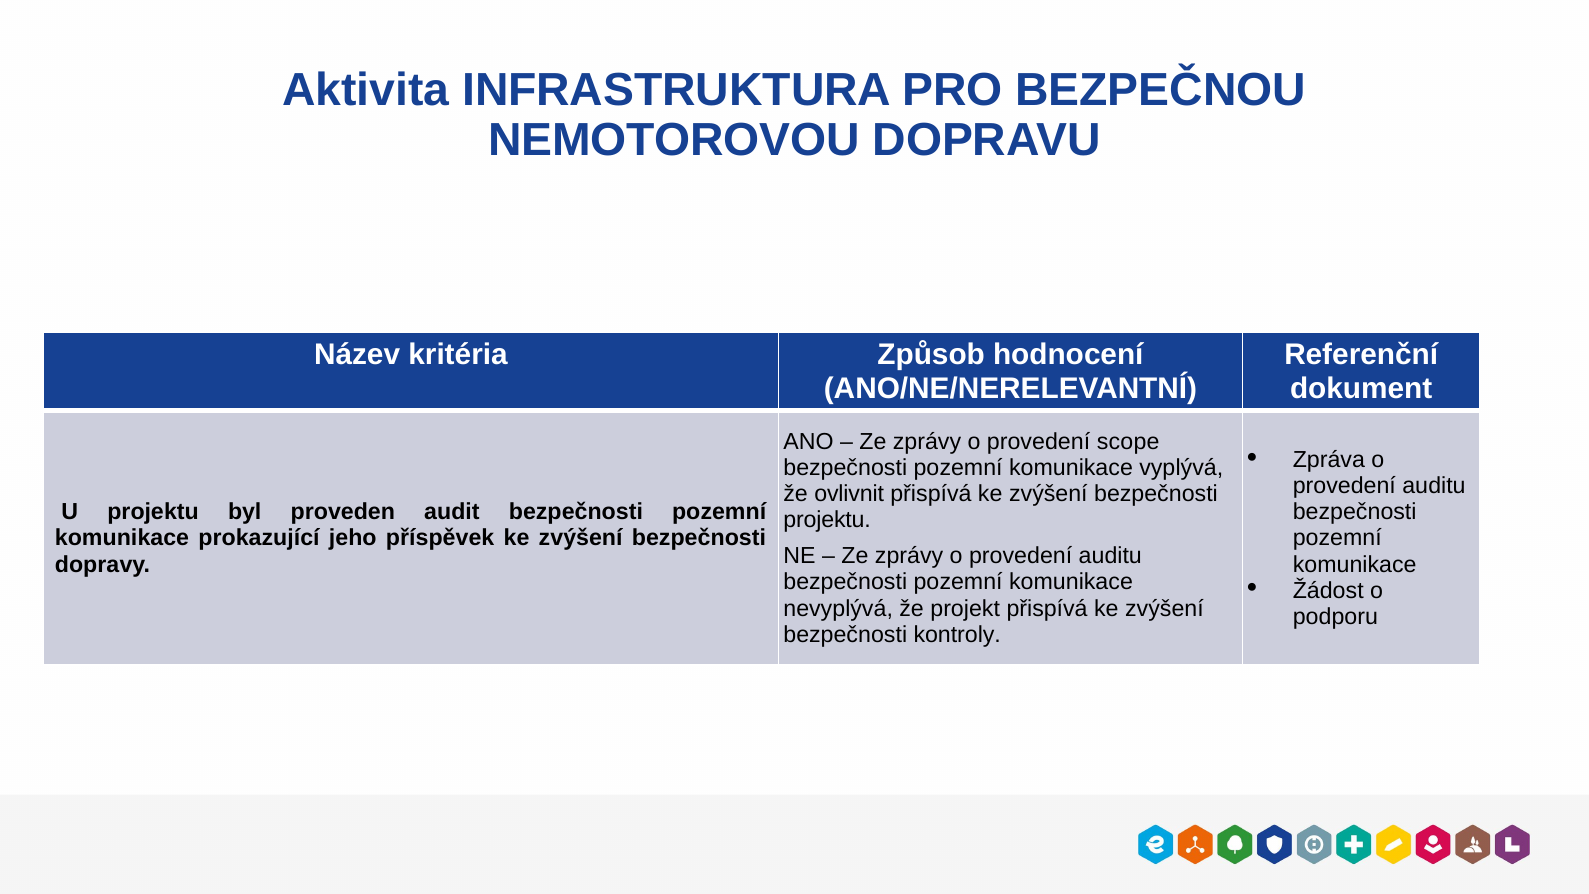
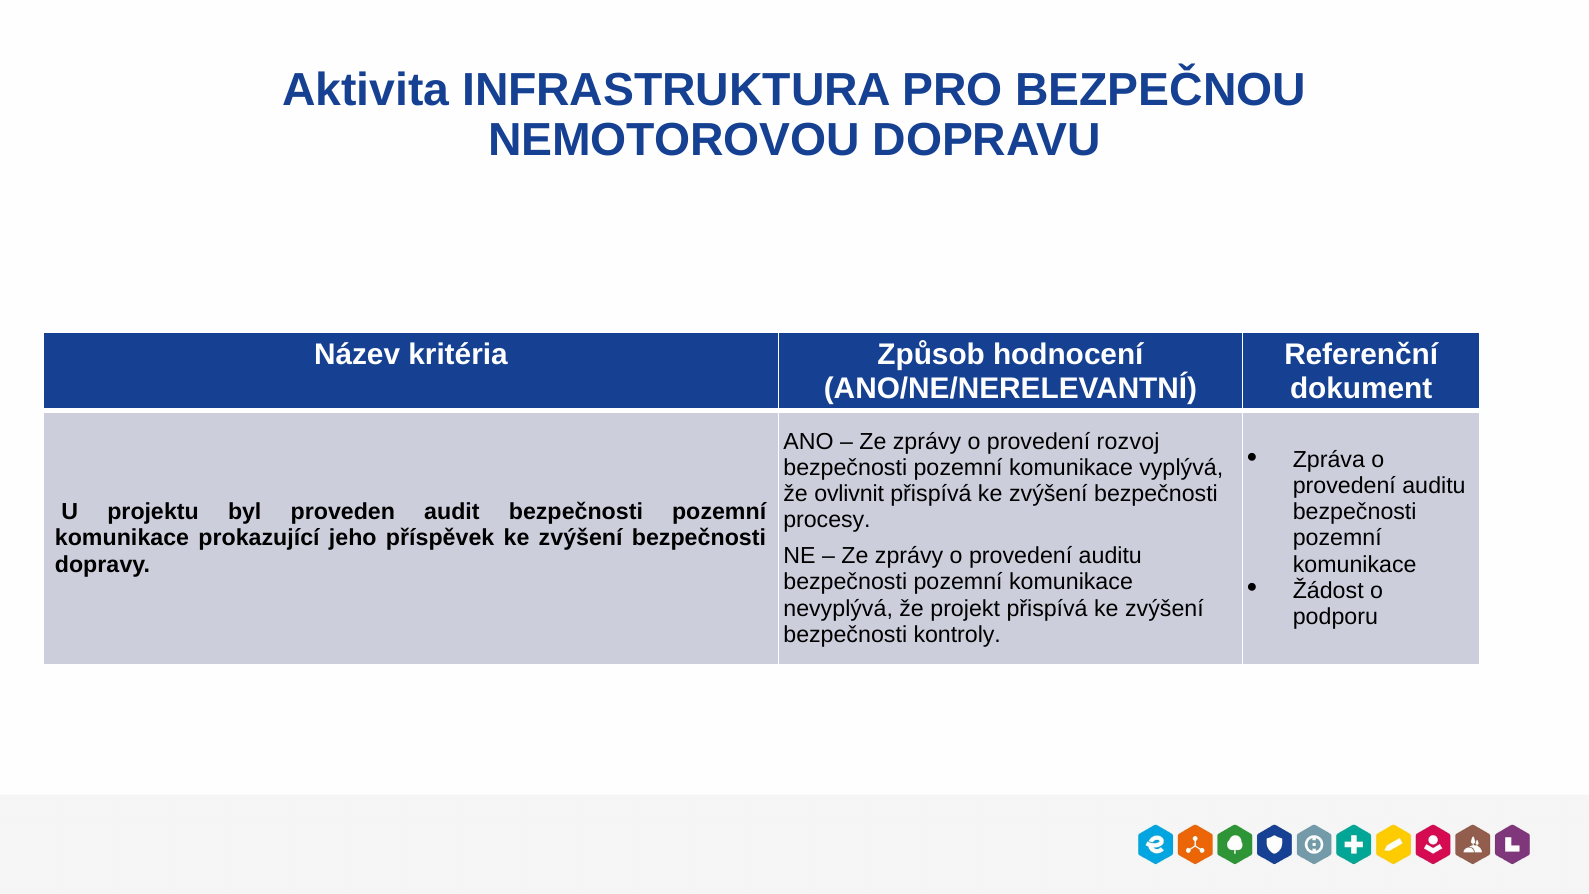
scope: scope -> rozvoj
projektu at (827, 520): projektu -> procesy
